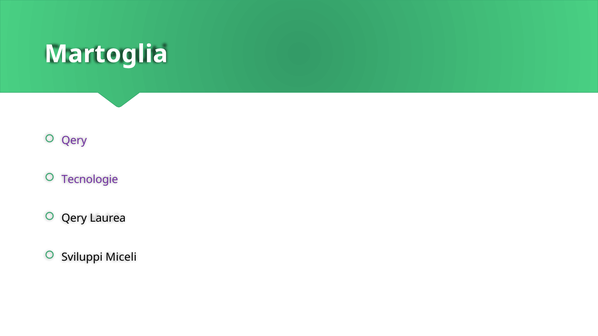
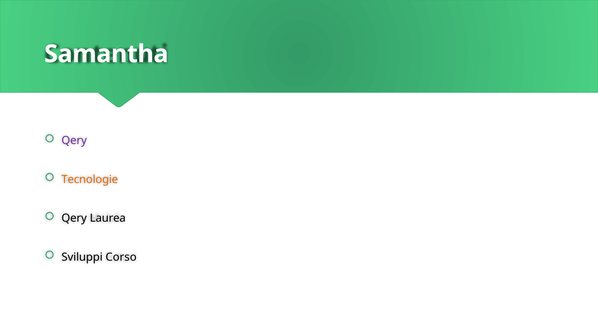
Martoglia: Martoglia -> Samantha
Tecnologie colour: purple -> orange
Miceli: Miceli -> Corso
